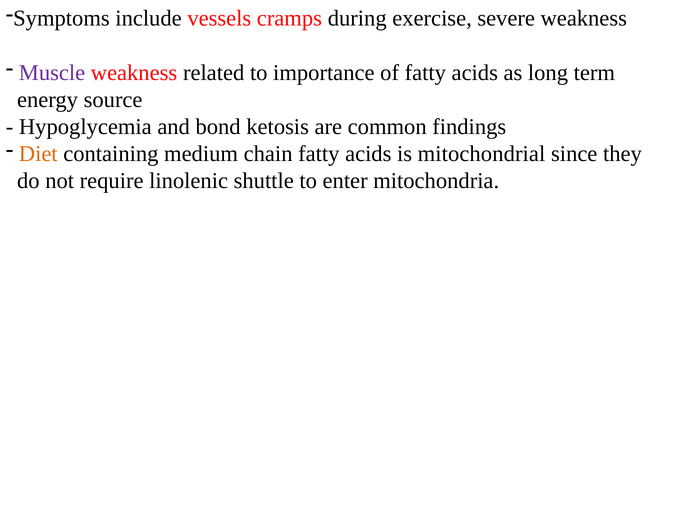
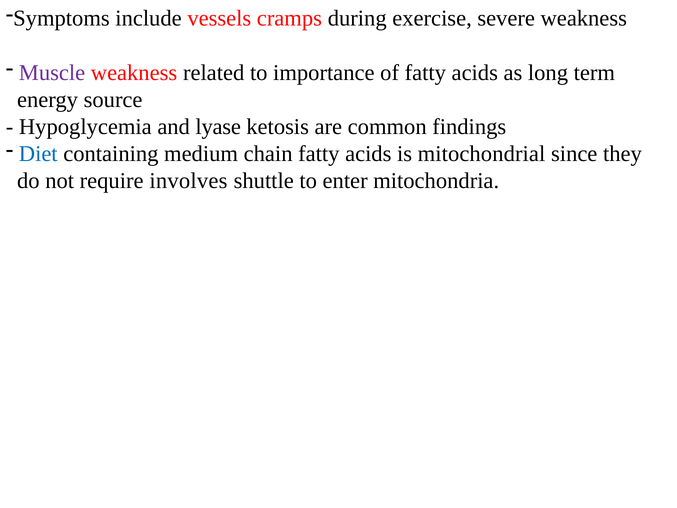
bond: bond -> lyase
Diet colour: orange -> blue
linolenic: linolenic -> involves
